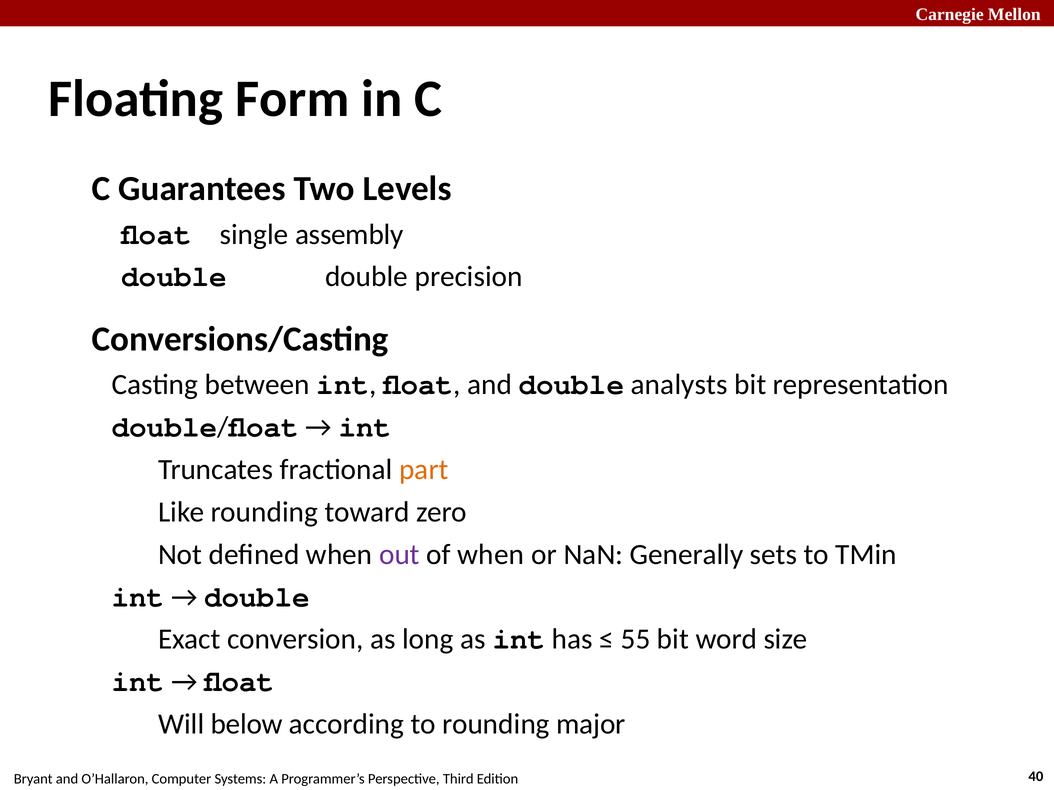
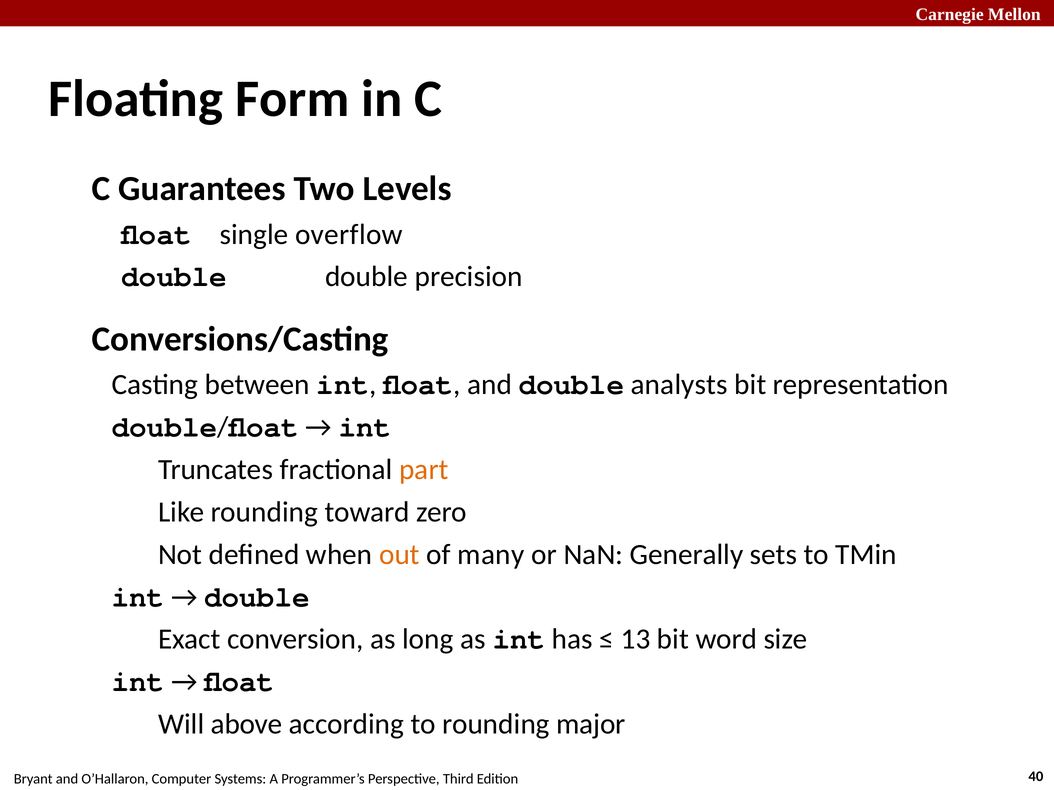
assembly: assembly -> overflow
out colour: purple -> orange
of when: when -> many
55: 55 -> 13
below: below -> above
